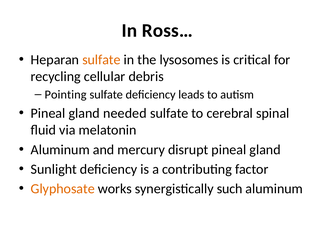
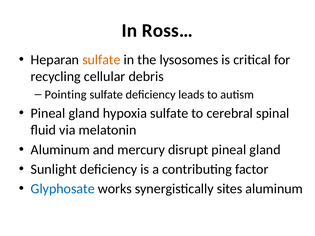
needed: needed -> hypoxia
Glyphosate colour: orange -> blue
such: such -> sites
